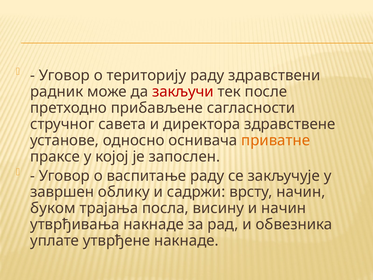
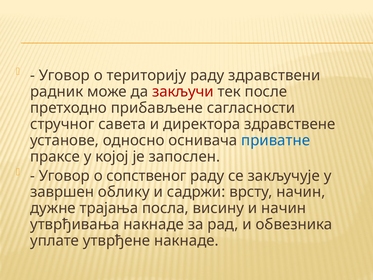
приватне colour: orange -> blue
васпитање: васпитање -> сопственог
буком: буком -> дужне
